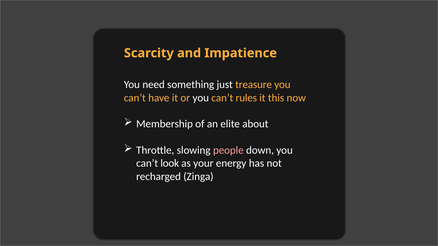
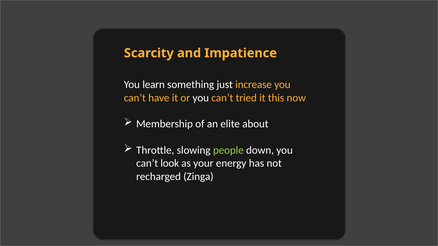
need: need -> learn
treasure: treasure -> increase
rules: rules -> tried
people colour: pink -> light green
